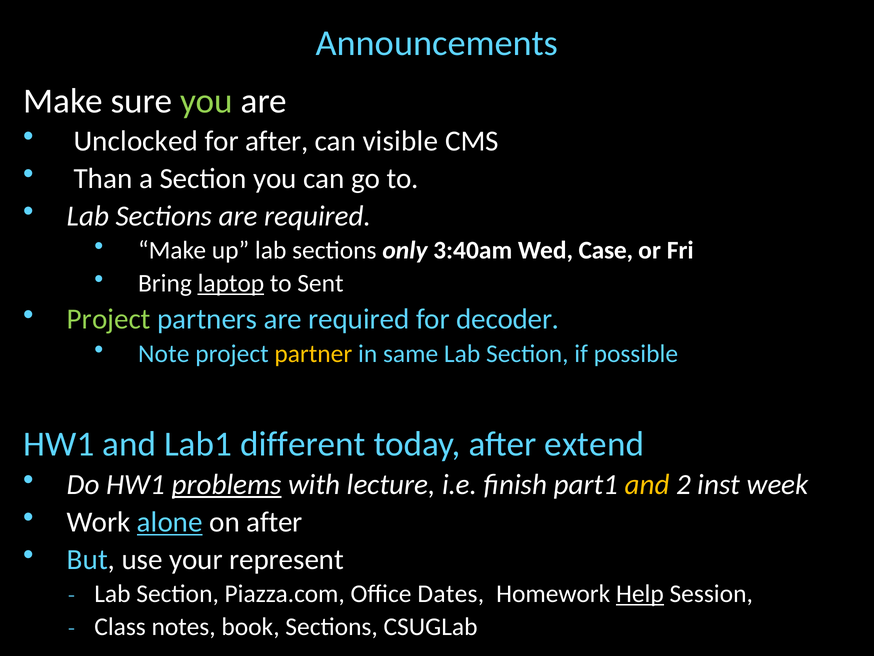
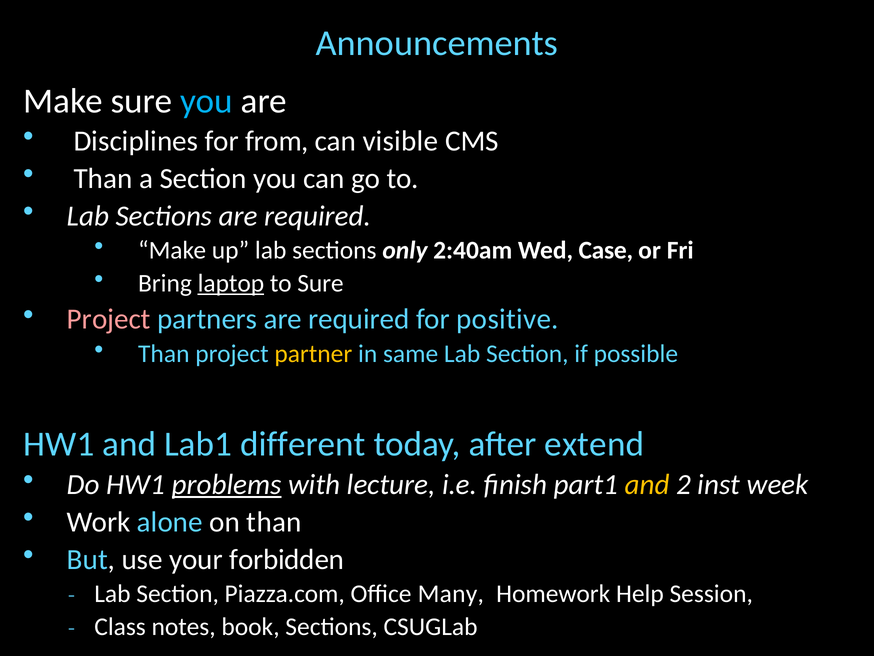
you at (207, 101) colour: light green -> light blue
Unclocked: Unclocked -> Disciplines
for after: after -> from
3:40am: 3:40am -> 2:40am
to Sent: Sent -> Sure
Project at (109, 319) colour: light green -> pink
decoder: decoder -> positive
Note at (164, 353): Note -> Than
alone underline: present -> none
on after: after -> than
represent: represent -> forbidden
Dates: Dates -> Many
Help underline: present -> none
